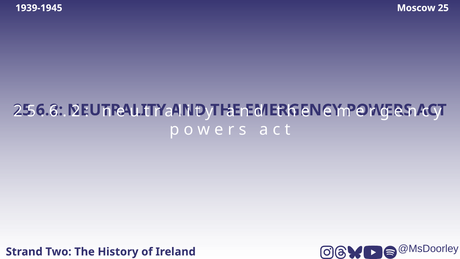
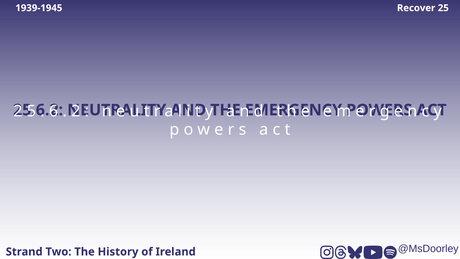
Moscow: Moscow -> Recover
